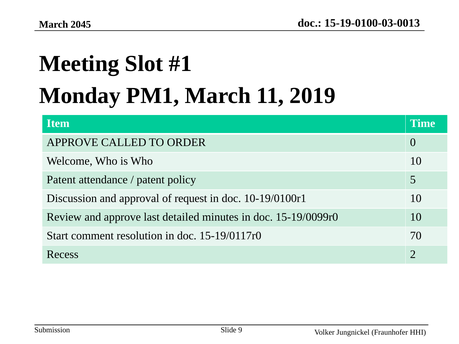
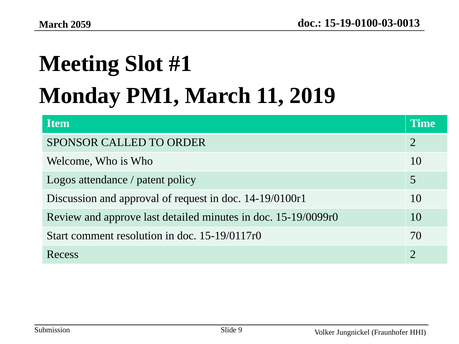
2045: 2045 -> 2059
APPROVE at (72, 143): APPROVE -> SPONSOR
ORDER 0: 0 -> 2
Patent at (61, 180): Patent -> Logos
10-19/0100r1: 10-19/0100r1 -> 14-19/0100r1
